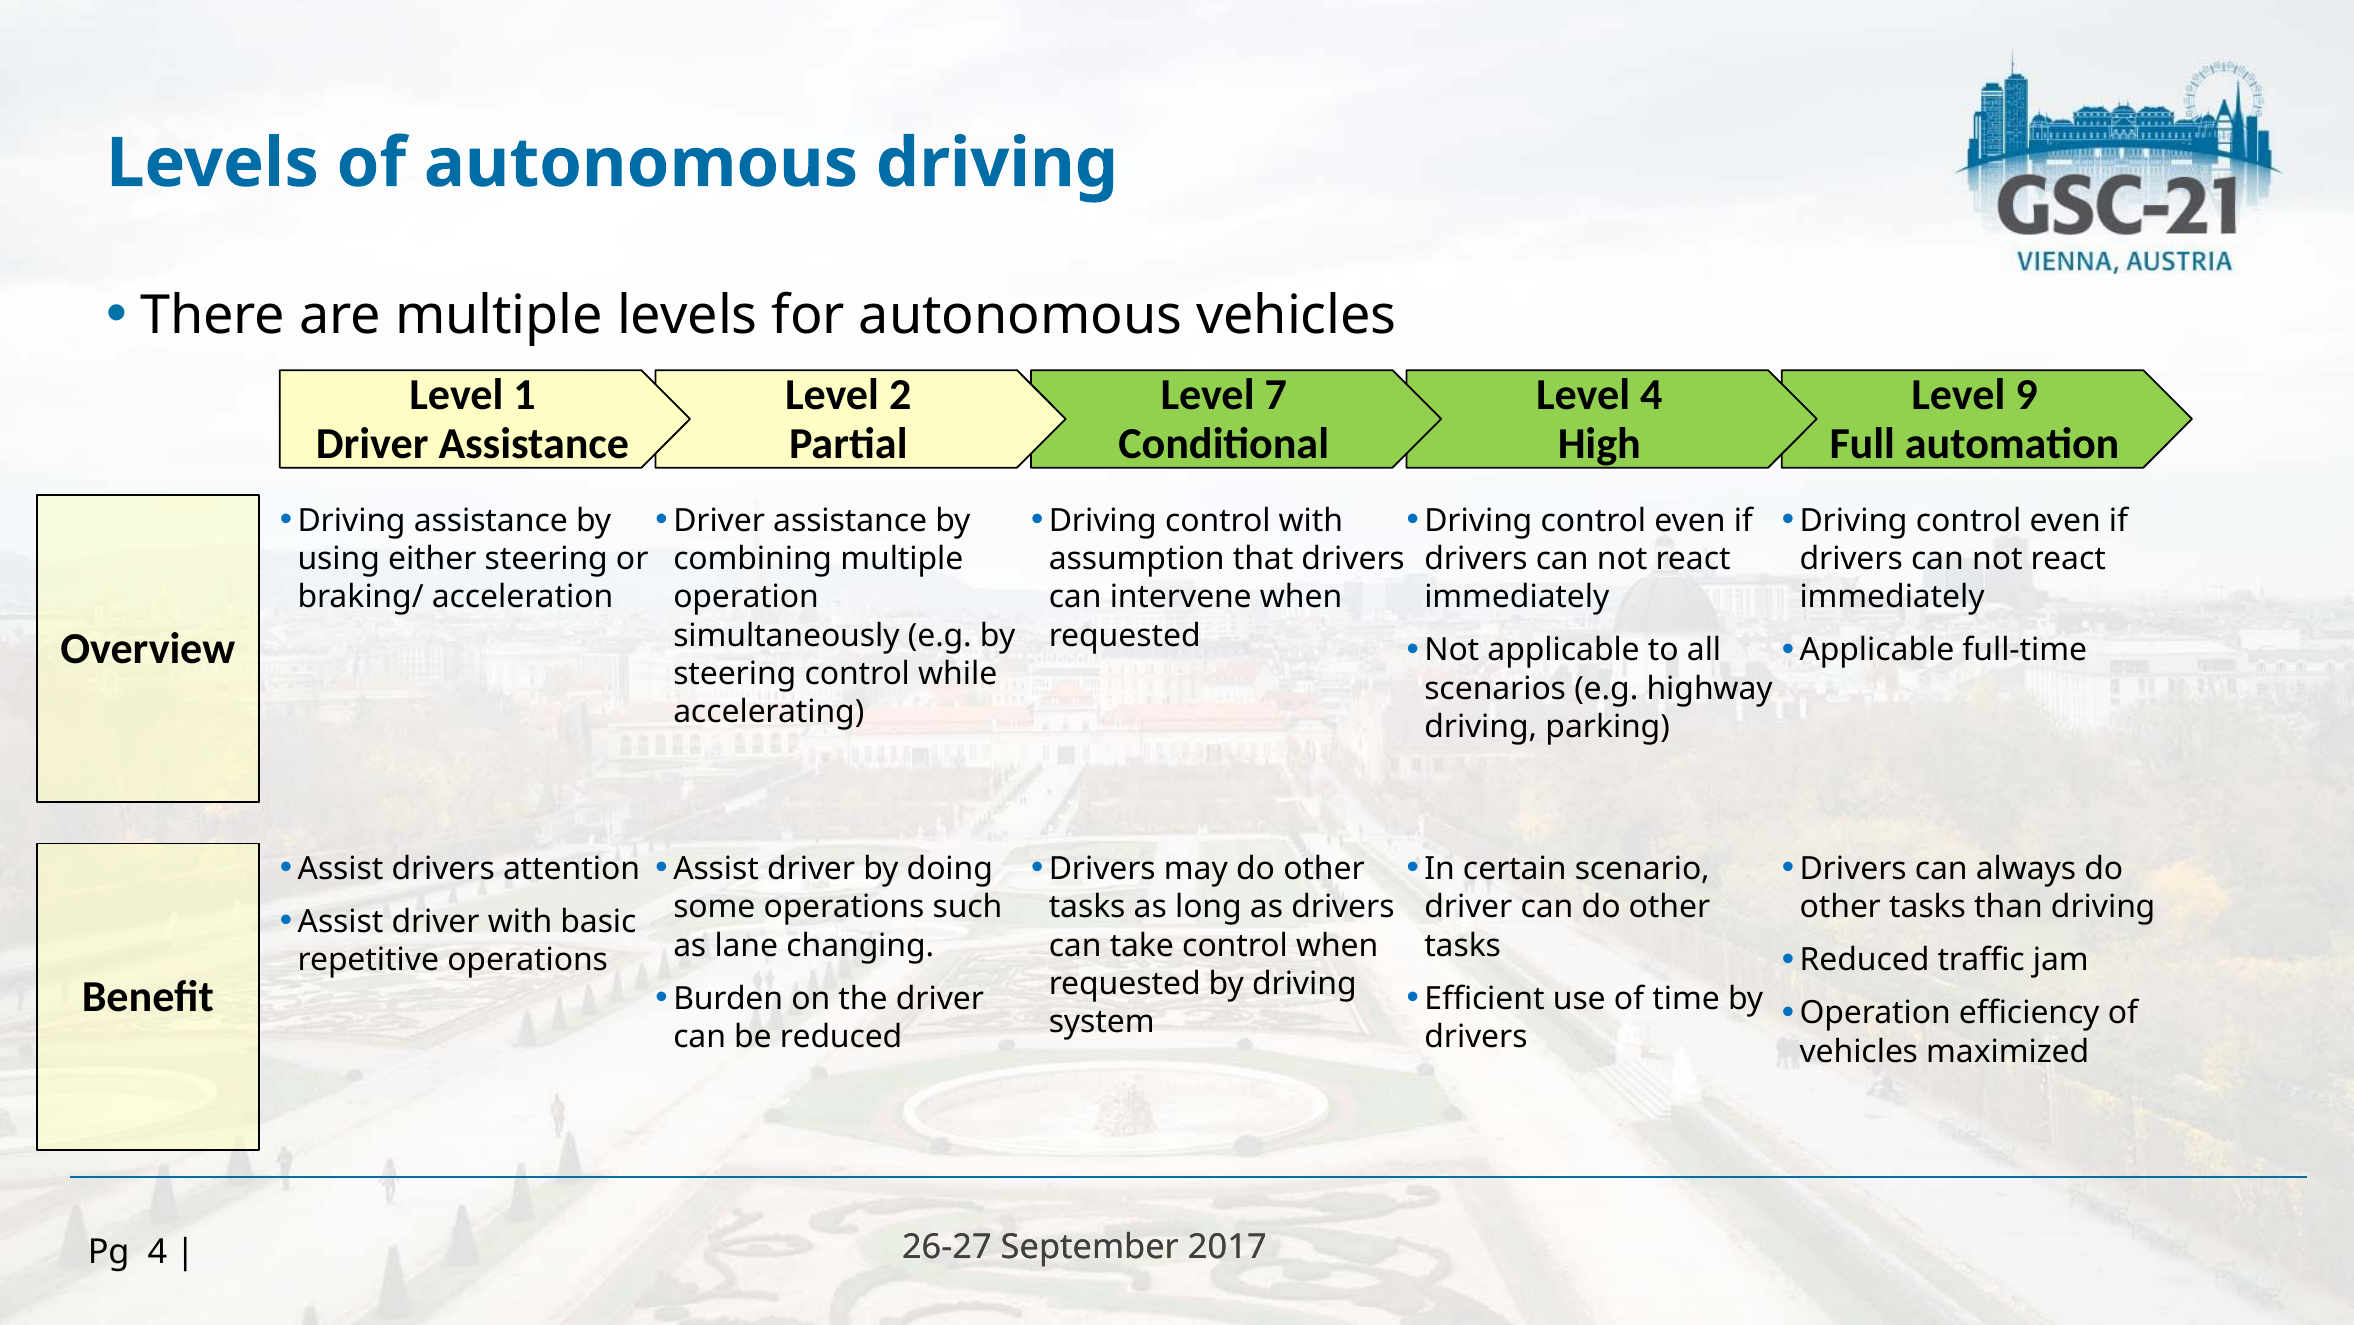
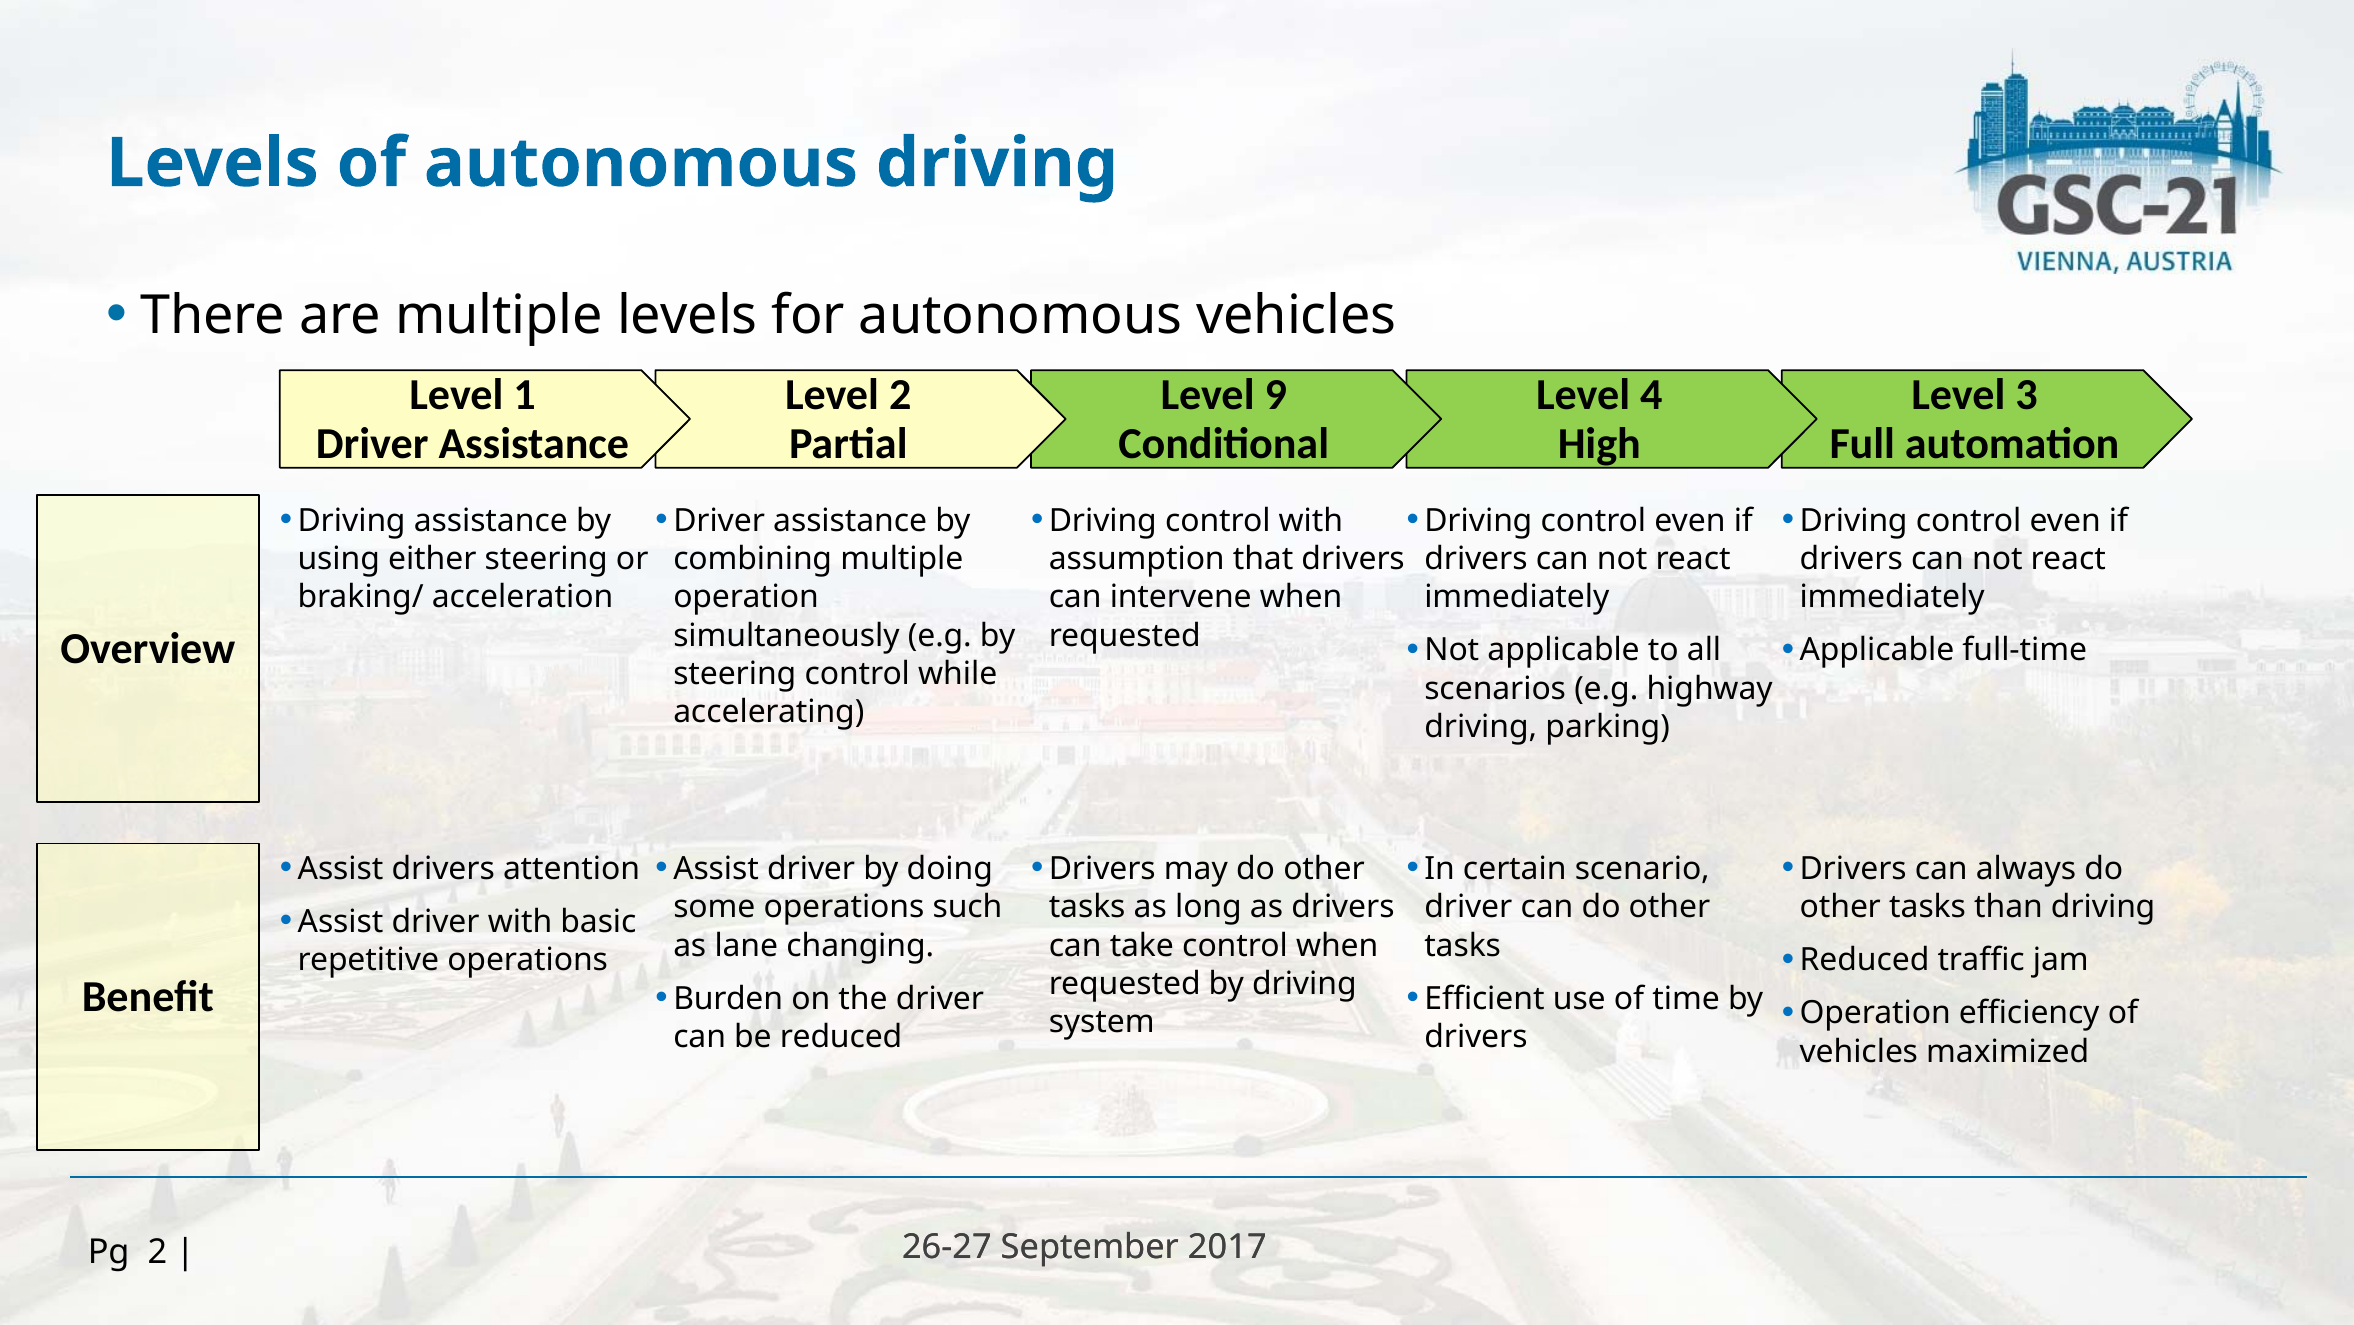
7: 7 -> 9
9: 9 -> 3
Pg 4: 4 -> 2
